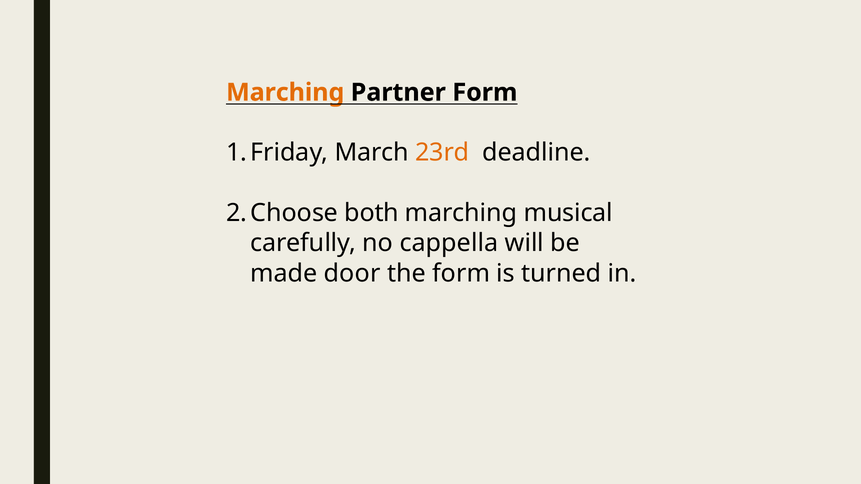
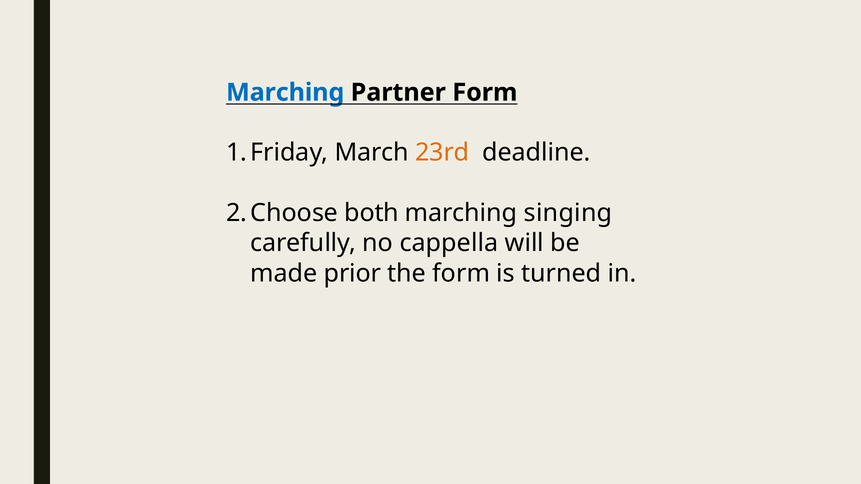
Marching at (285, 92) colour: orange -> blue
musical: musical -> singing
door: door -> prior
